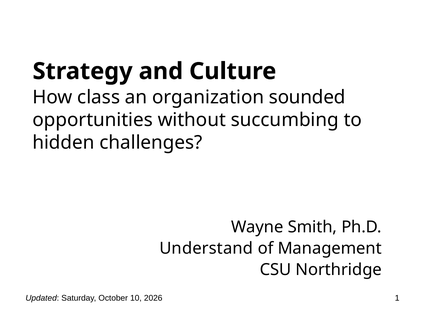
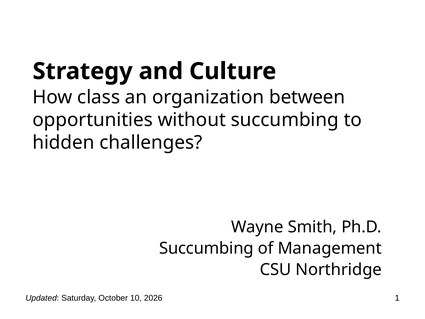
sounded: sounded -> between
Understand at (206, 248): Understand -> Succumbing
